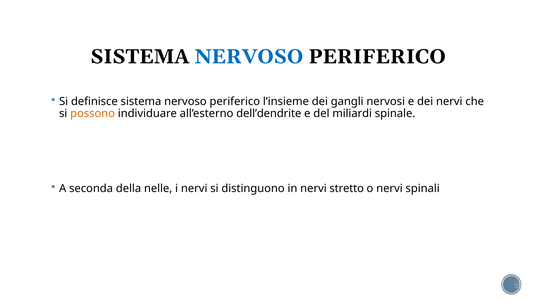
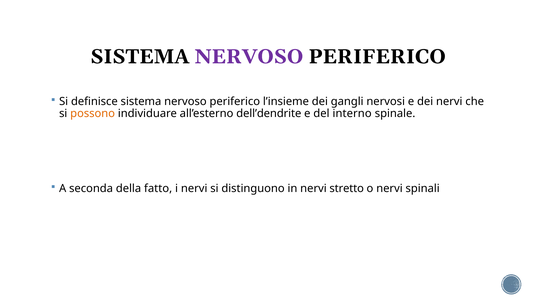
NERVOSO at (249, 57) colour: blue -> purple
miliardi: miliardi -> interno
nelle: nelle -> fatto
